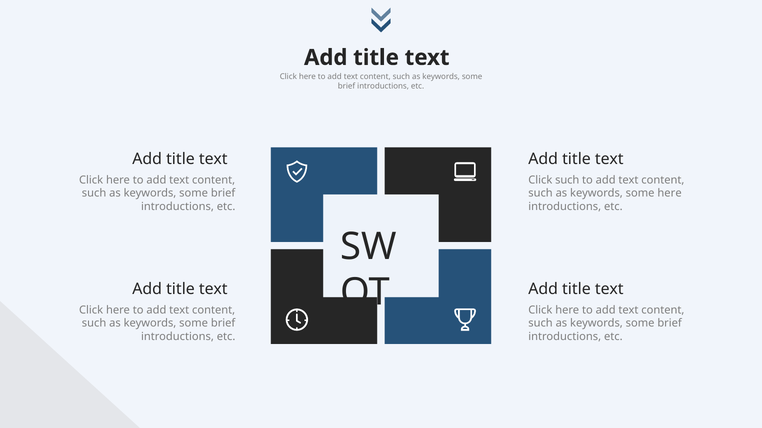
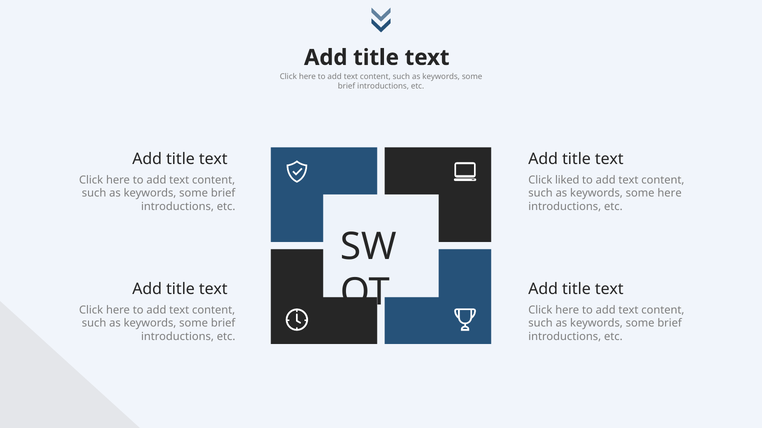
Click such: such -> liked
